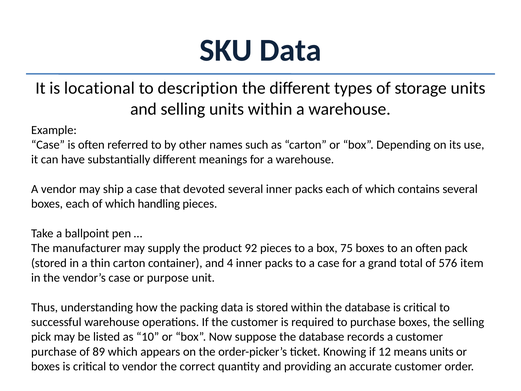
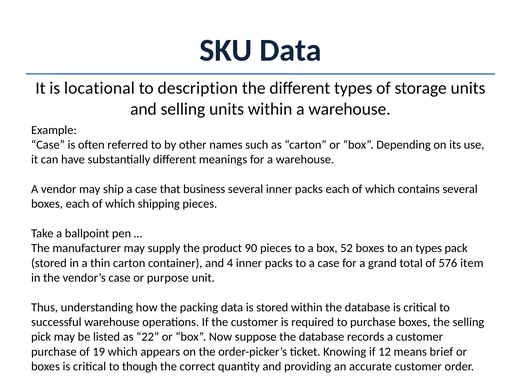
devoted: devoted -> business
handling: handling -> shipping
92: 92 -> 90
75: 75 -> 52
an often: often -> types
10: 10 -> 22
89: 89 -> 19
means units: units -> brief
to vendor: vendor -> though
